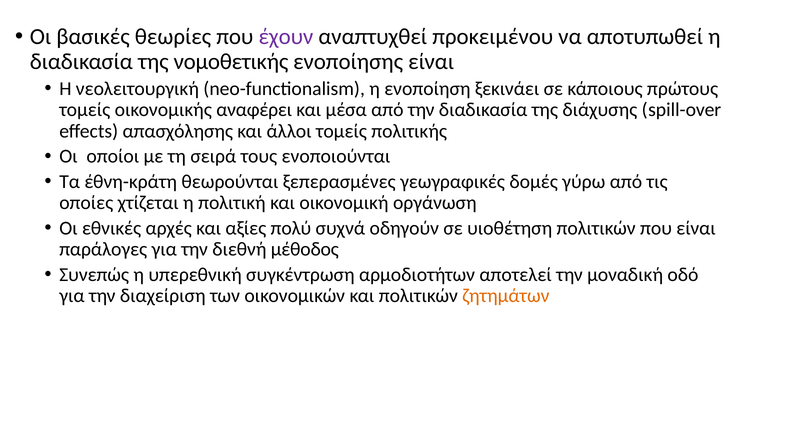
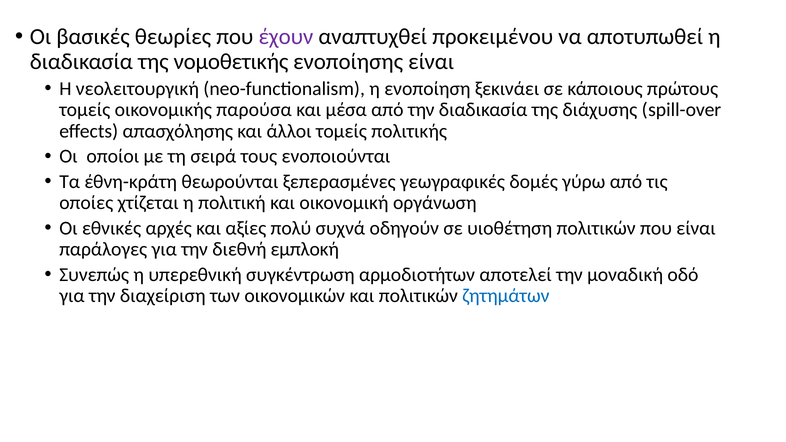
αναφέρει: αναφέρει -> παρούσα
μέθοδος: μέθοδος -> εμπλοκή
ζητημάτων colour: orange -> blue
